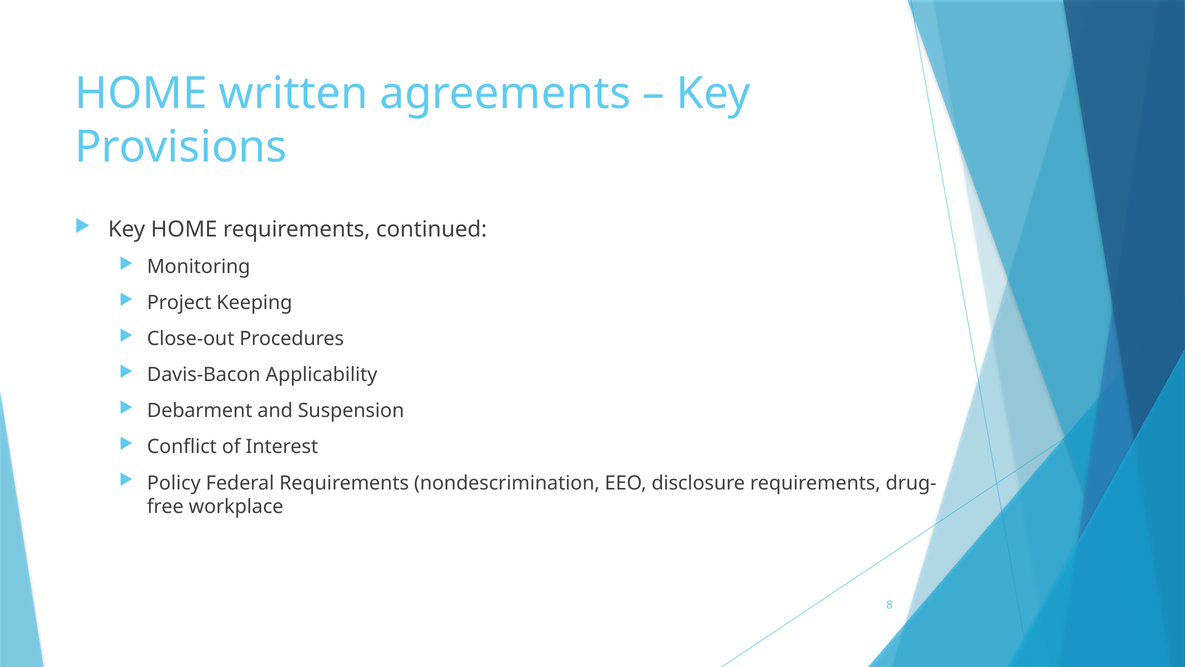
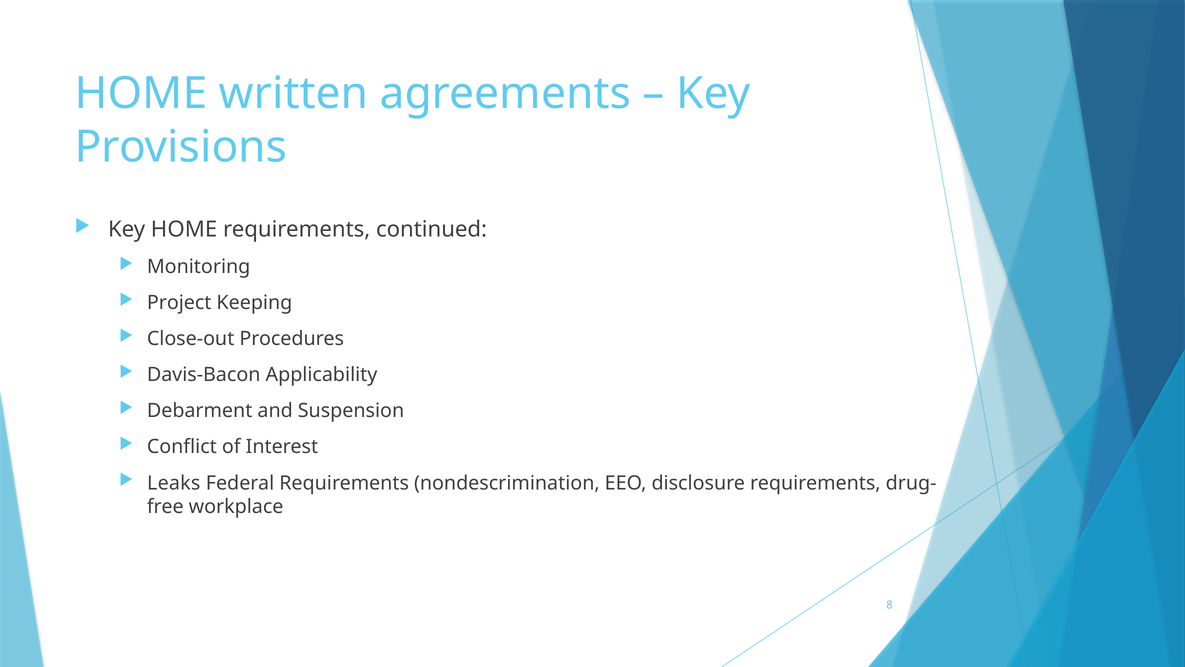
Policy: Policy -> Leaks
